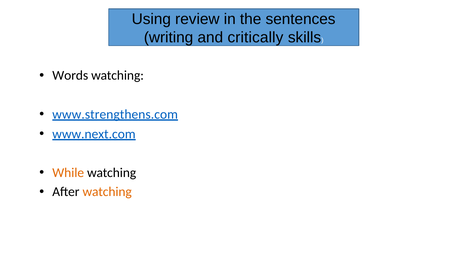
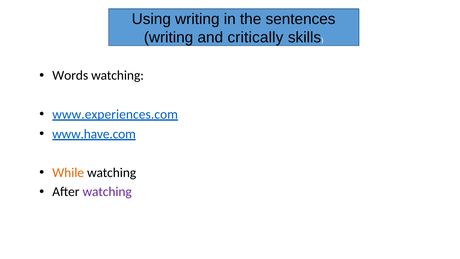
Using review: review -> writing
www.strengthens.com: www.strengthens.com -> www.experiences.com
www.next.com: www.next.com -> www.have.com
watching at (107, 192) colour: orange -> purple
